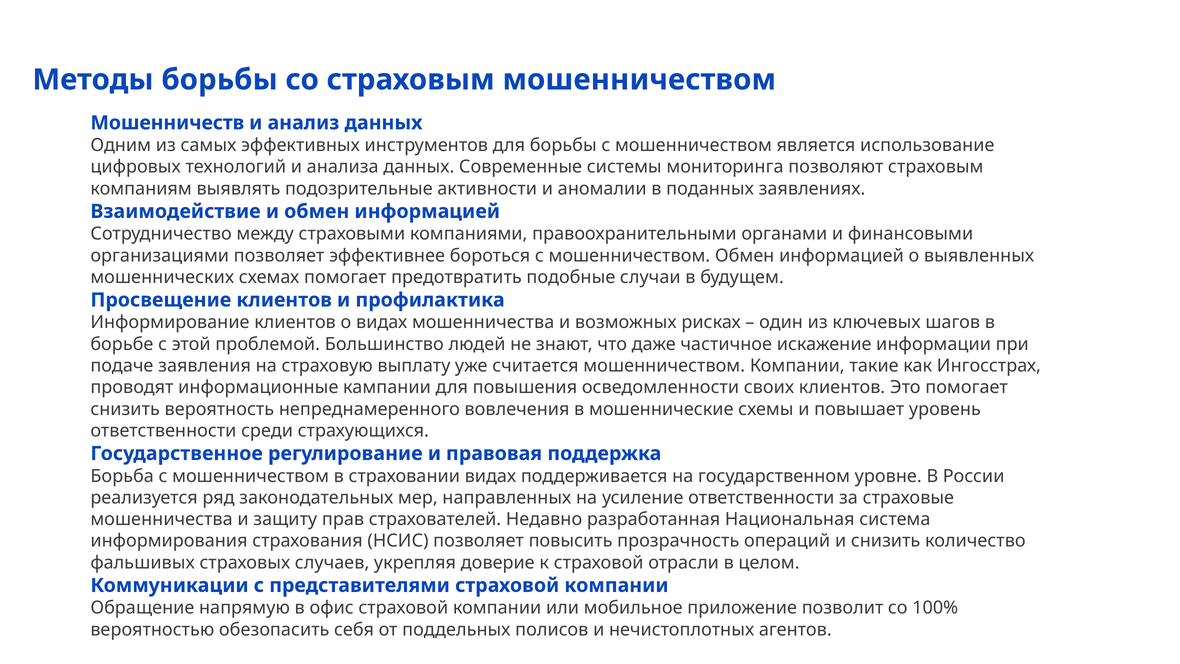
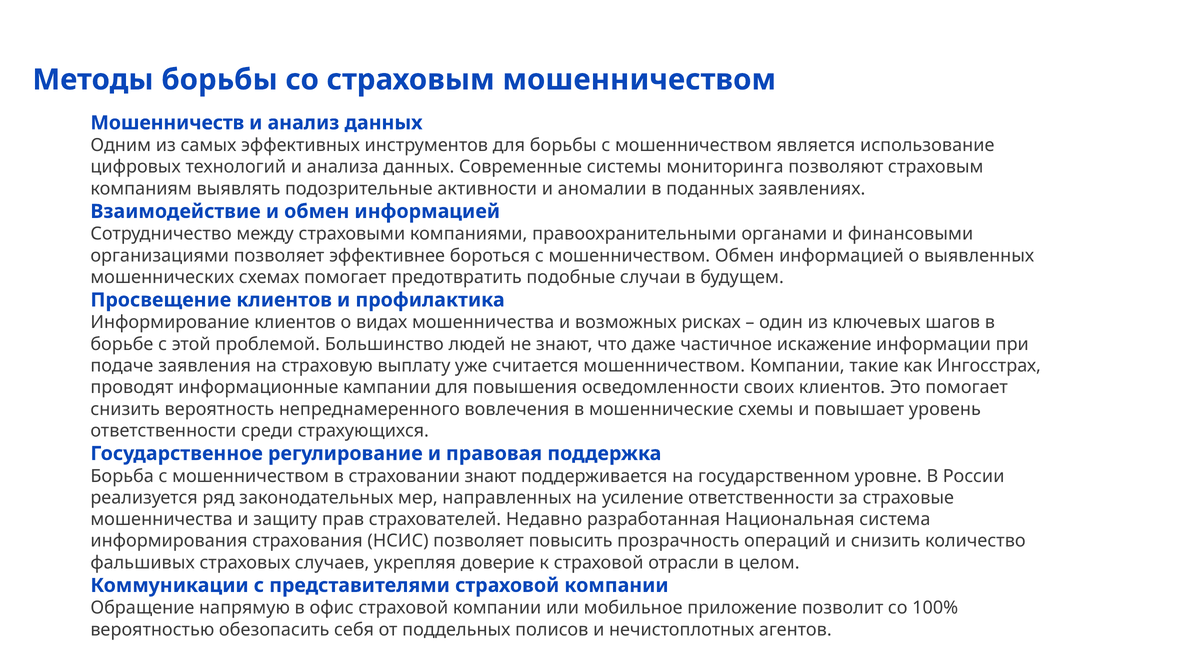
страховании видах: видах -> знают
